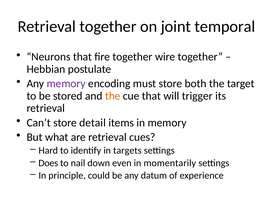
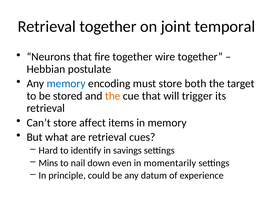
memory at (66, 84) colour: purple -> blue
detail: detail -> affect
targets: targets -> savings
Does: Does -> Mins
